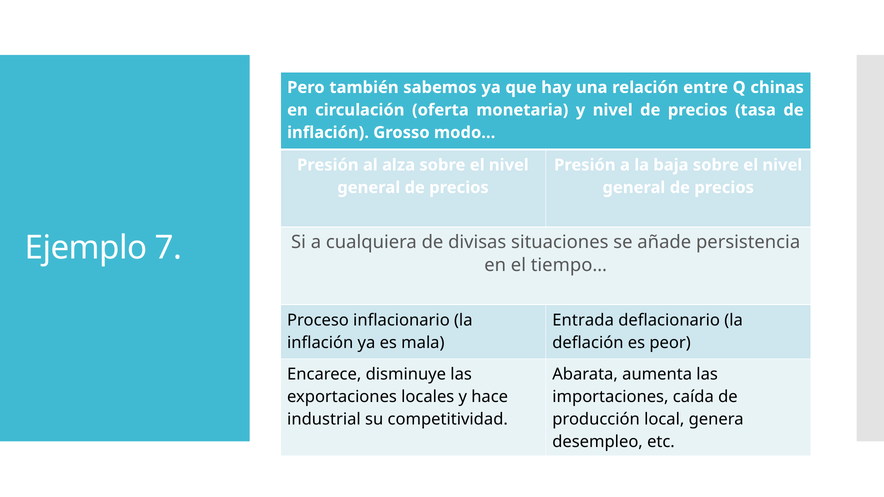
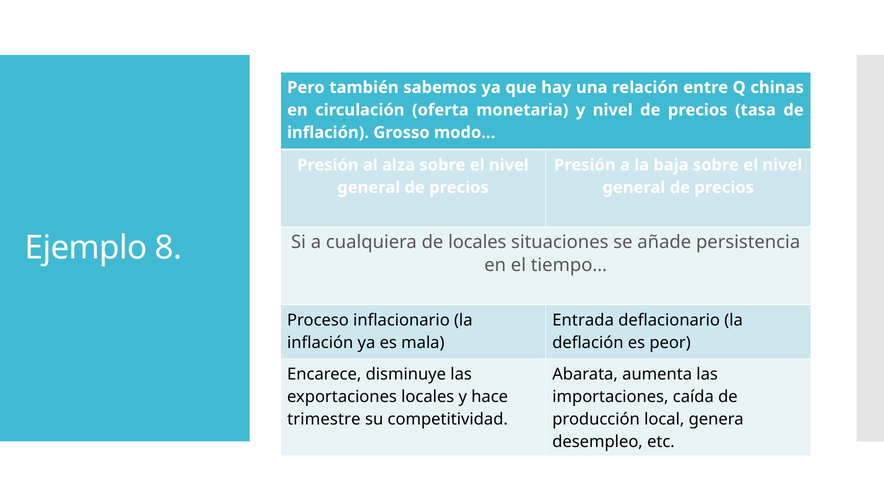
de divisas: divisas -> locales
7: 7 -> 8
industrial: industrial -> trimestre
